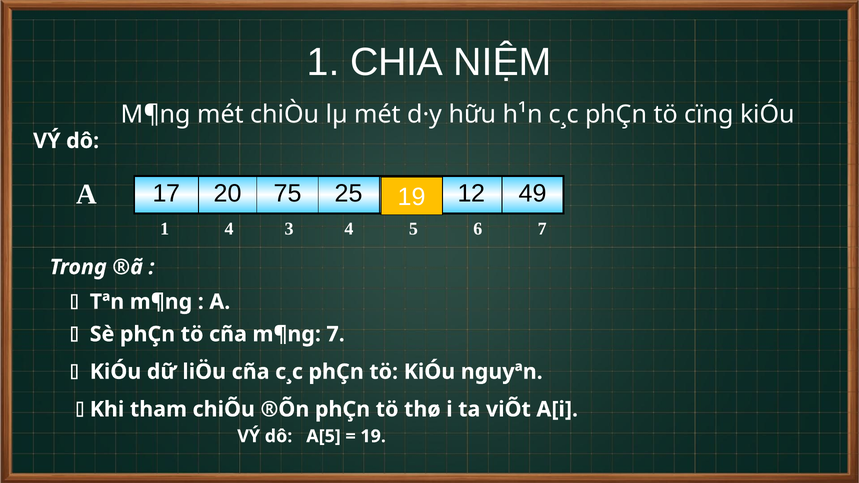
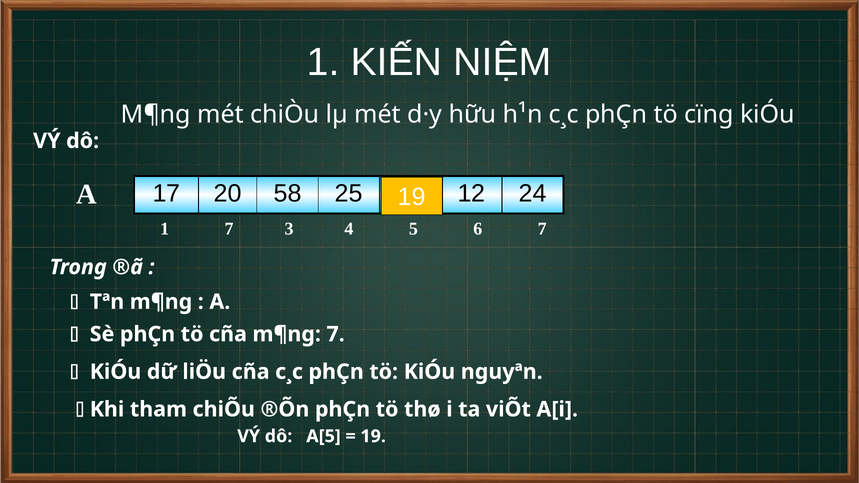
CHIA: CHIA -> KIẾN
75: 75 -> 58
49: 49 -> 24
1 4: 4 -> 7
